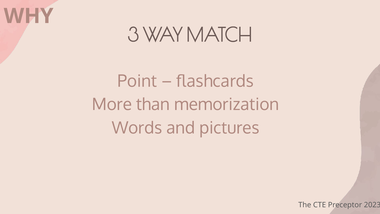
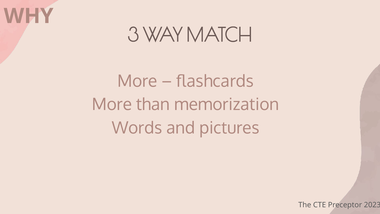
Point at (137, 81): Point -> More
